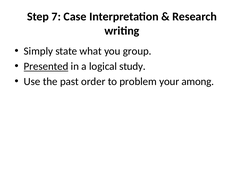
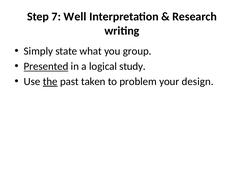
Case: Case -> Well
the underline: none -> present
order: order -> taken
among: among -> design
